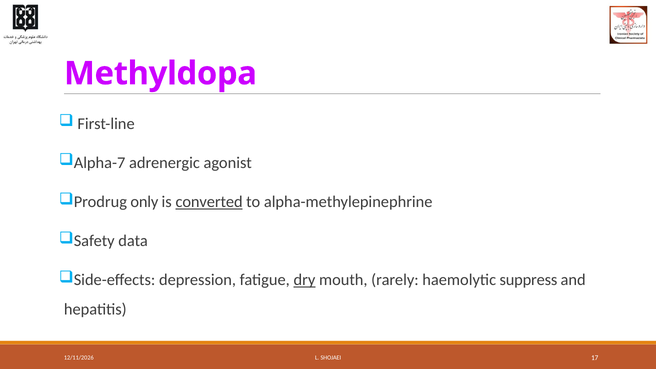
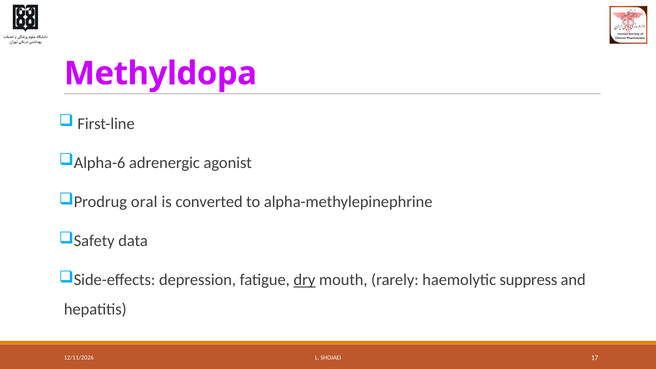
Alpha-7: Alpha-7 -> Alpha-6
only: only -> oral
converted underline: present -> none
